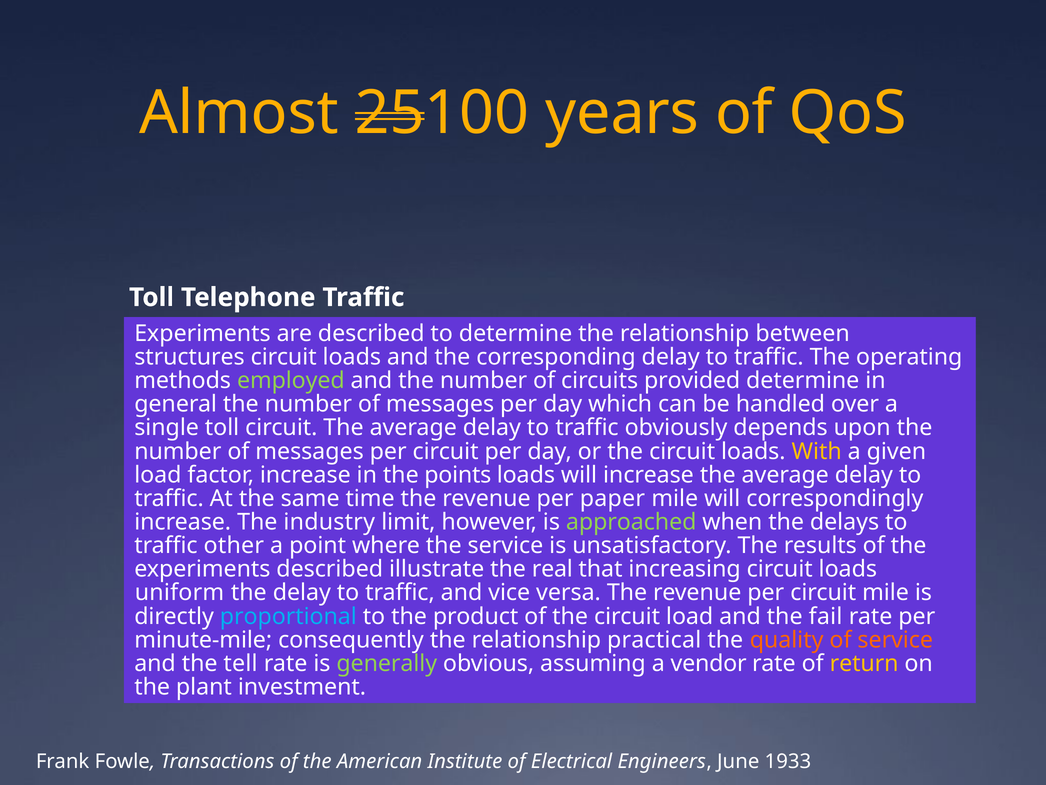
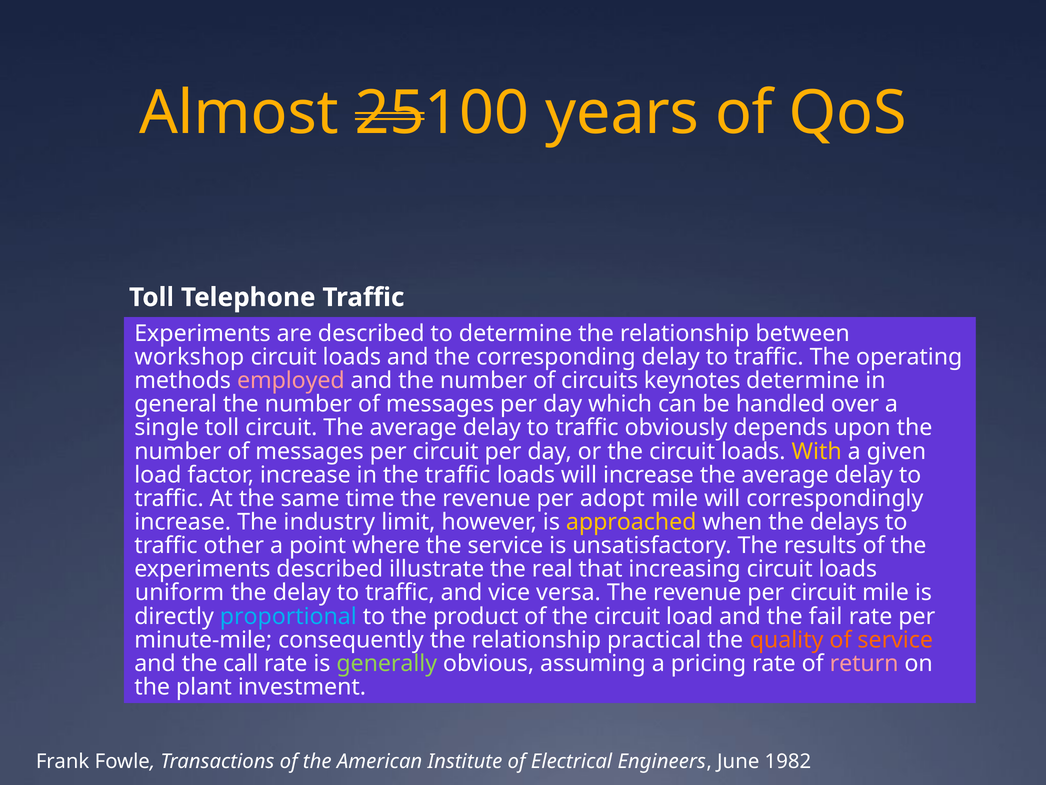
structures: structures -> workshop
employed colour: light green -> pink
provided: provided -> keynotes
the points: points -> traffic
paper: paper -> adopt
approached colour: light green -> yellow
tell: tell -> call
vendor: vendor -> pricing
return colour: yellow -> pink
1933: 1933 -> 1982
